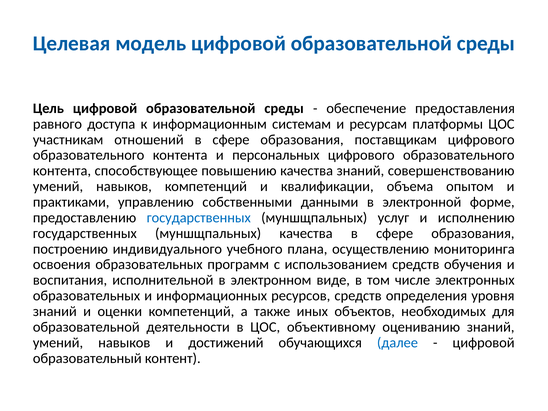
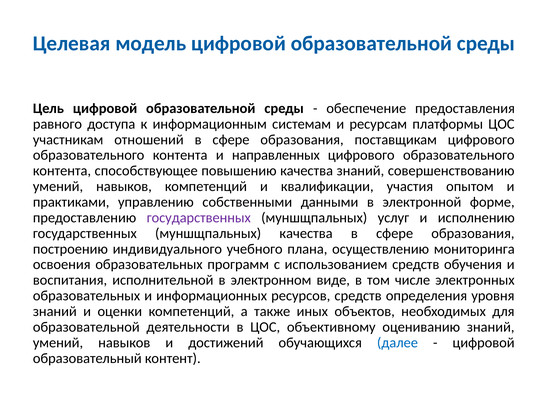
персональных: персональных -> направленных
объема: объема -> участия
государственных at (199, 218) colour: blue -> purple
